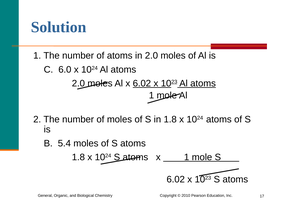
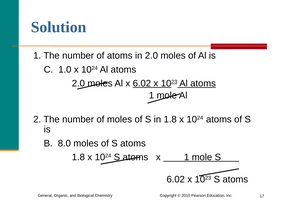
6.0: 6.0 -> 1.0
5.4: 5.4 -> 8.0
